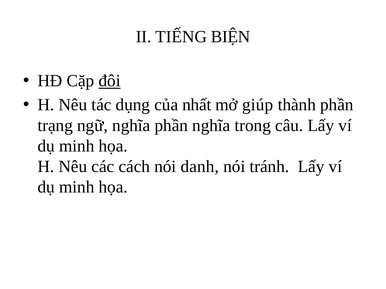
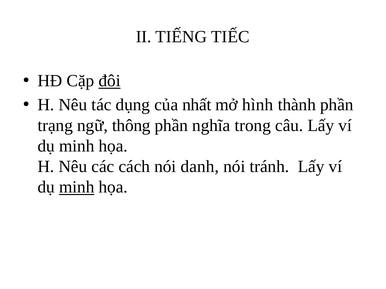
BIỆN: BIỆN -> TIẾC
giúp: giúp -> hình
ngữ nghĩa: nghĩa -> thông
minh at (77, 187) underline: none -> present
